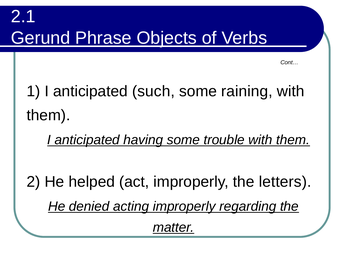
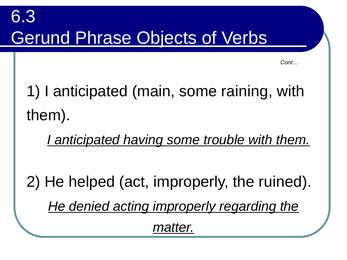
2.1: 2.1 -> 6.3
such: such -> main
letters: letters -> ruined
